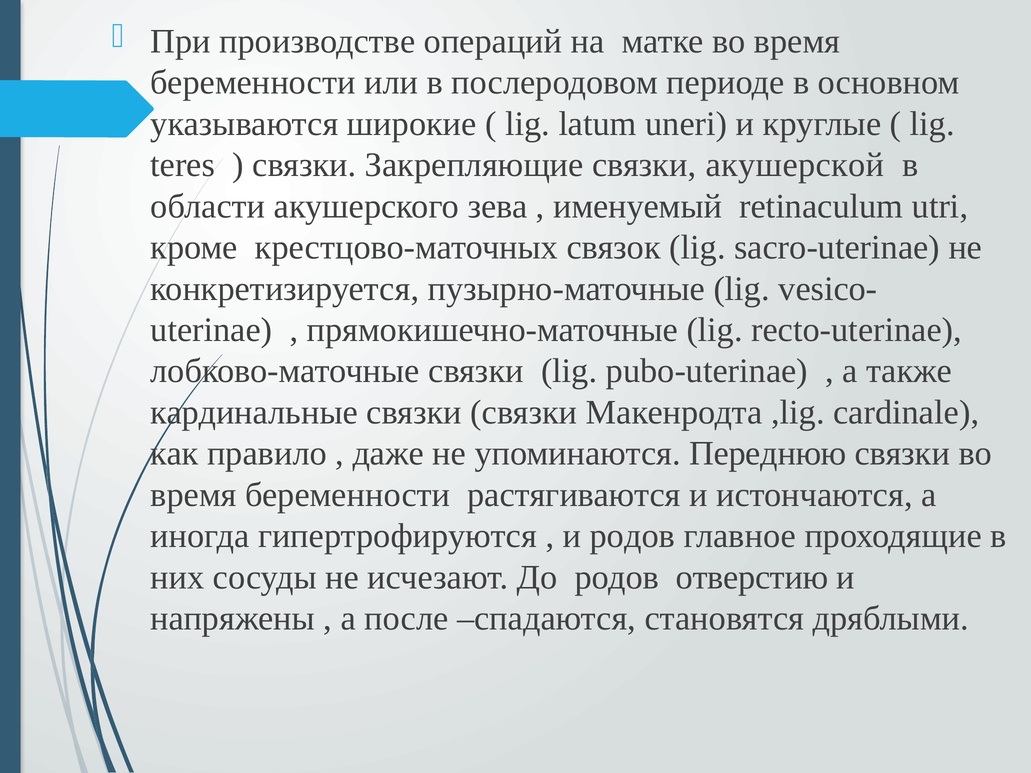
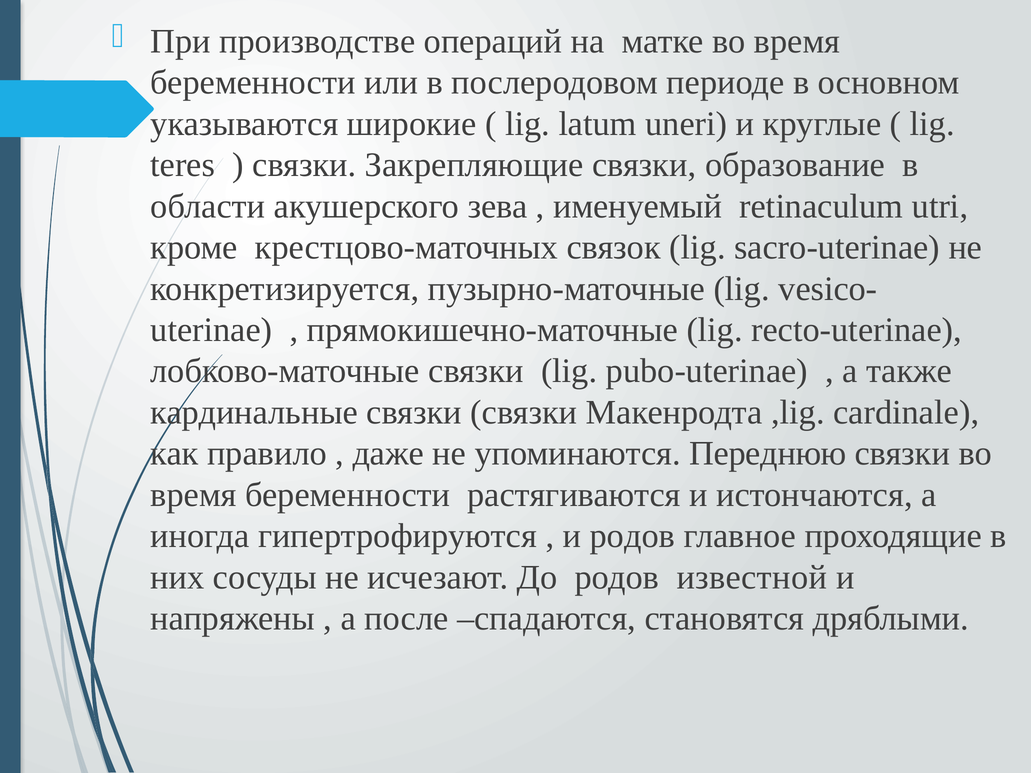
акушерской: акушерской -> образование
отверстию: отверстию -> известной
